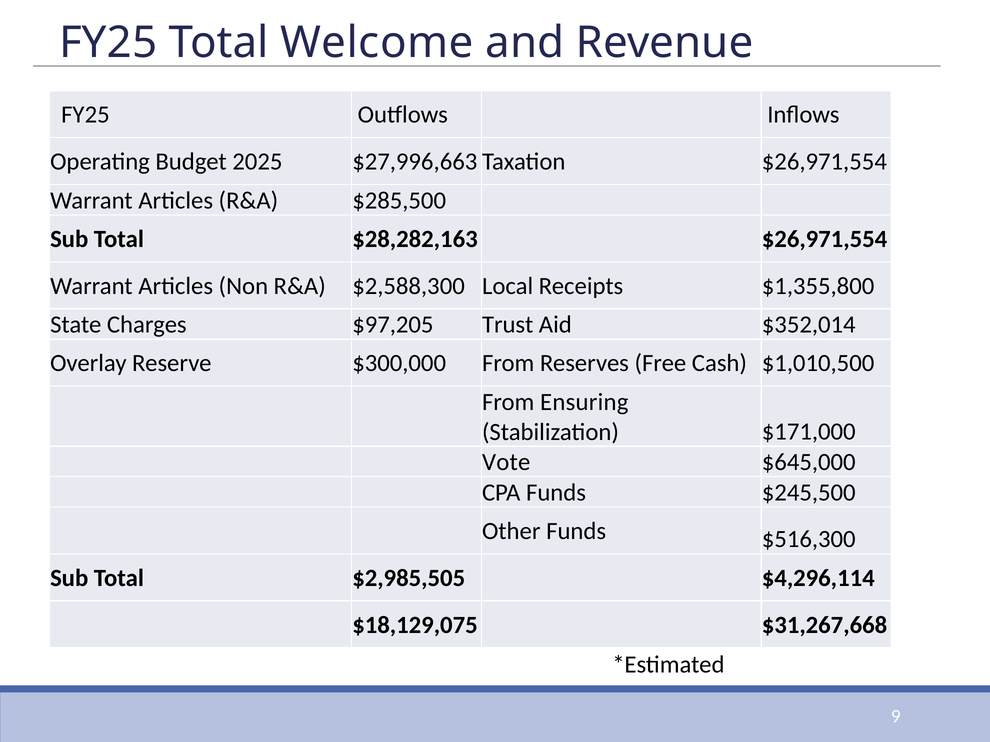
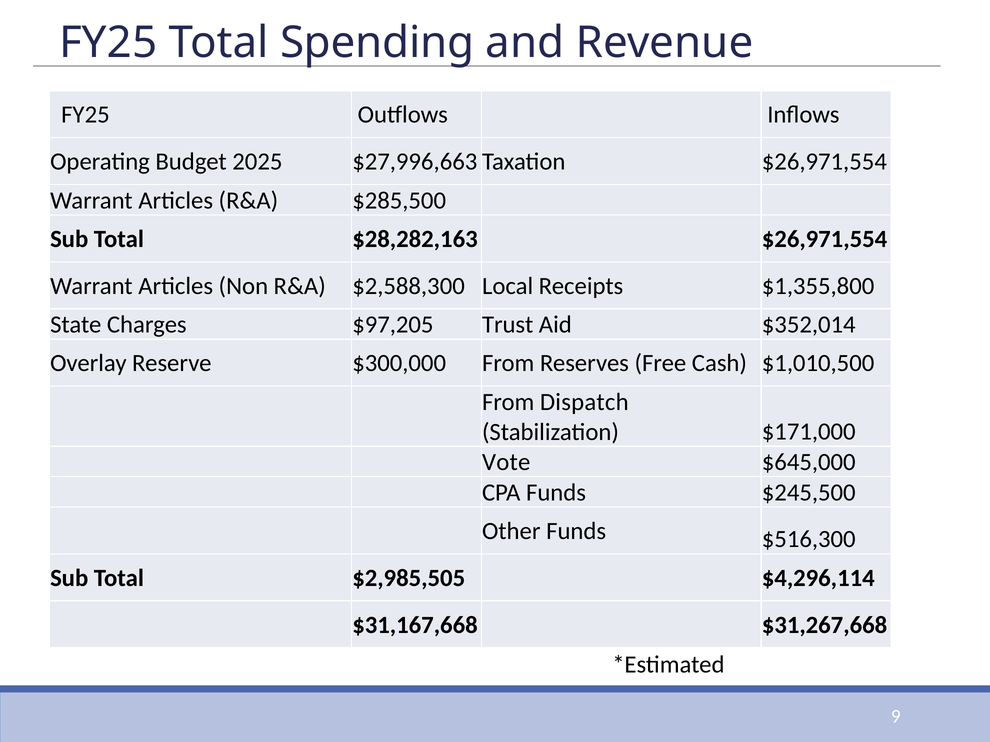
Welcome: Welcome -> Spending
Ensuring: Ensuring -> Dispatch
$18,129,075: $18,129,075 -> $31,167,668
